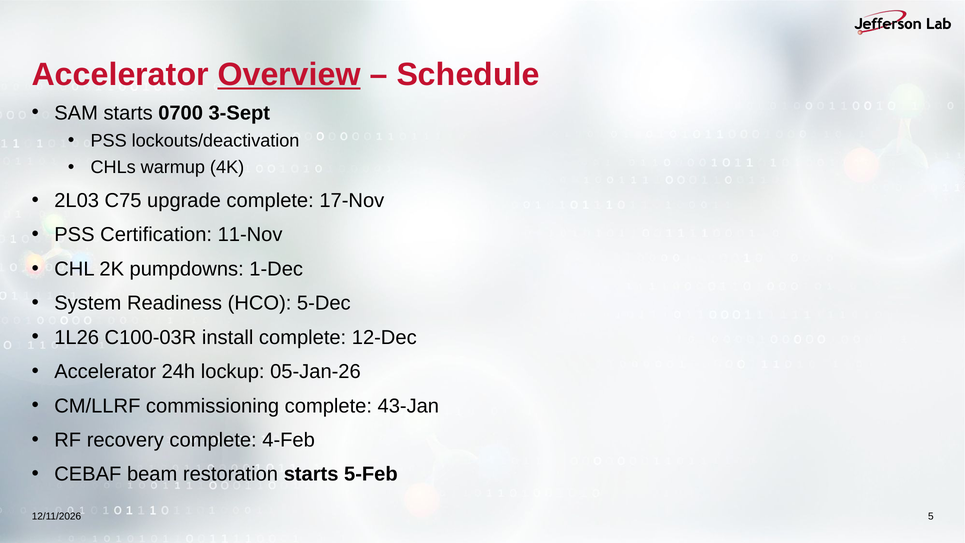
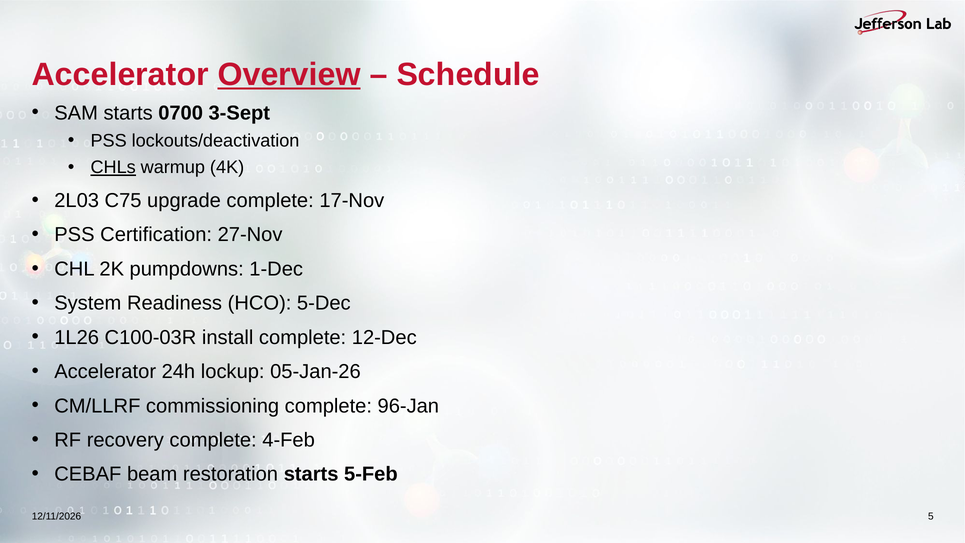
CHLs underline: none -> present
11-Nov: 11-Nov -> 27-Nov
43-Jan: 43-Jan -> 96-Jan
